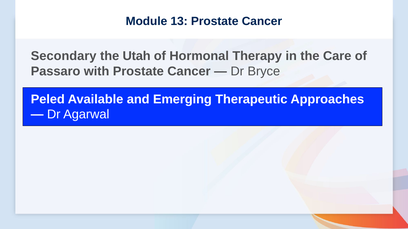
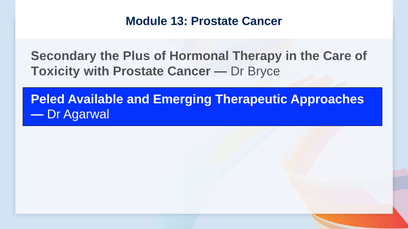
Utah: Utah -> Plus
Passaro: Passaro -> Toxicity
